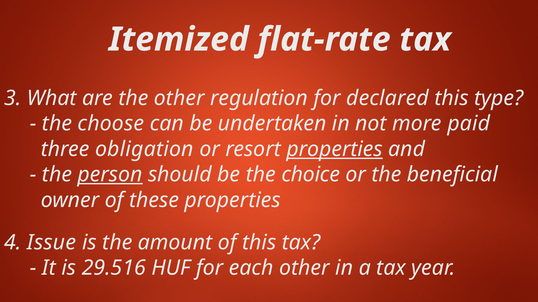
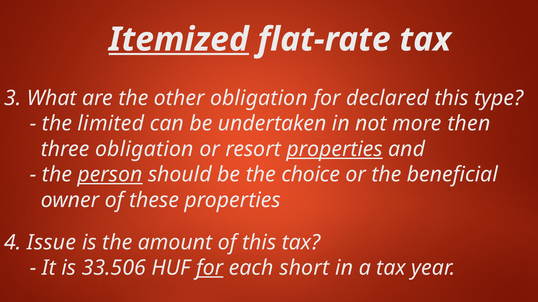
Itemized underline: none -> present
other regulation: regulation -> obligation
choose: choose -> limited
paid: paid -> then
29.516: 29.516 -> 33.506
for at (210, 269) underline: none -> present
each other: other -> short
